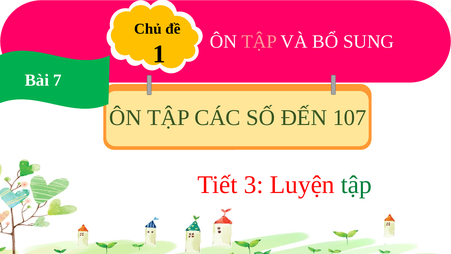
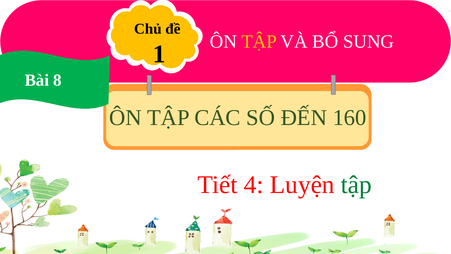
TẬP at (259, 41) colour: pink -> yellow
7: 7 -> 8
107: 107 -> 160
3: 3 -> 4
